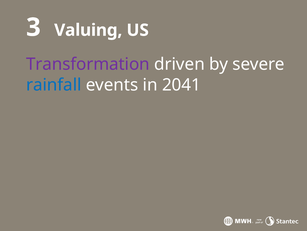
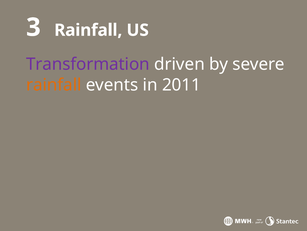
Valuing at (88, 30): Valuing -> Rainfall
rainfall at (54, 85) colour: blue -> orange
2041: 2041 -> 2011
